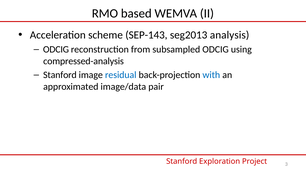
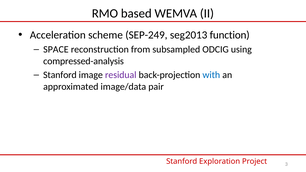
SEP-143: SEP-143 -> SEP-249
analysis: analysis -> function
ODCIG at (56, 50): ODCIG -> SPACE
residual colour: blue -> purple
